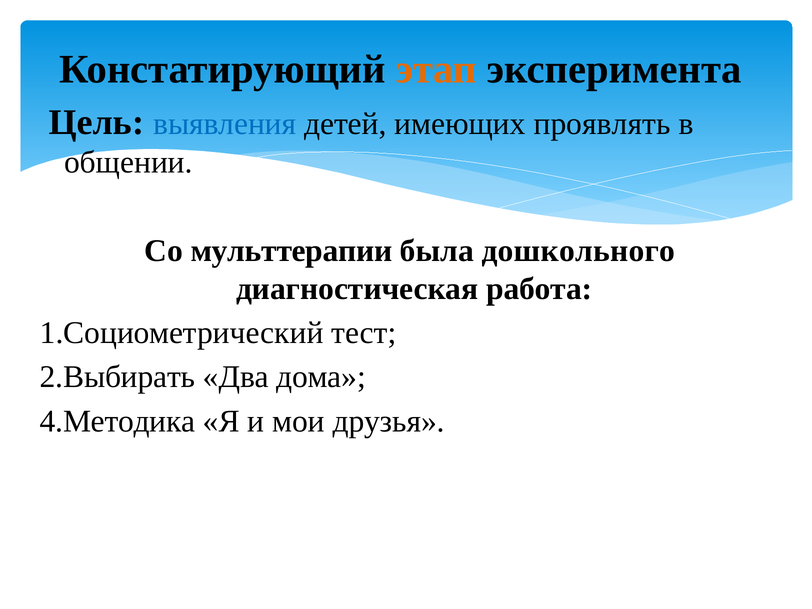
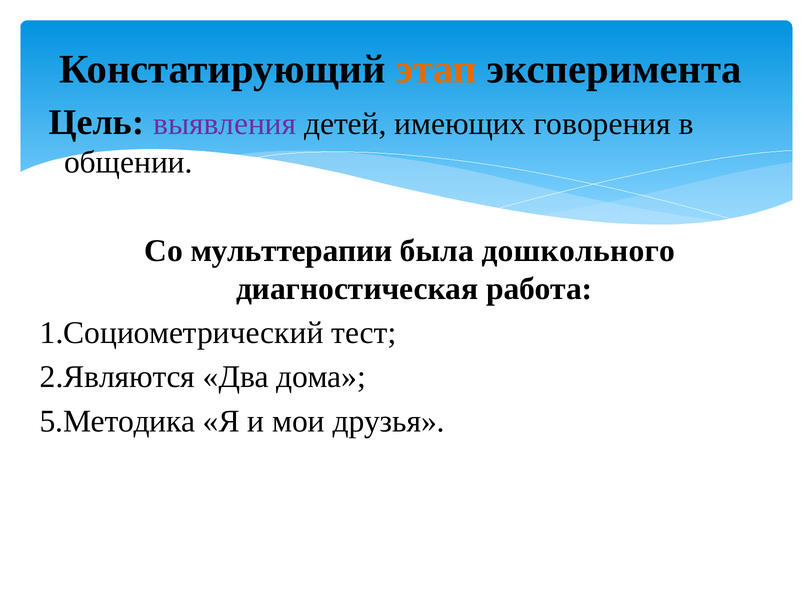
выявления colour: blue -> purple
проявлять: проявлять -> говорения
2.Выбирать: 2.Выбирать -> 2.Являются
4.Методика: 4.Методика -> 5.Методика
